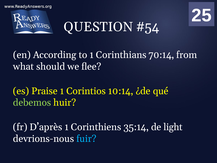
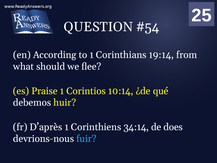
70:14: 70:14 -> 19:14
debemos colour: light green -> white
35:14: 35:14 -> 34:14
light: light -> does
